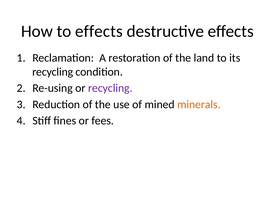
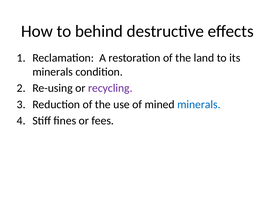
to effects: effects -> behind
recycling at (53, 72): recycling -> minerals
minerals at (199, 105) colour: orange -> blue
